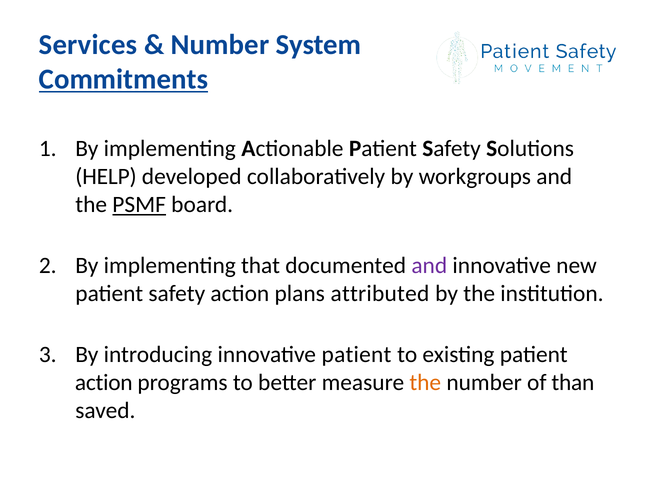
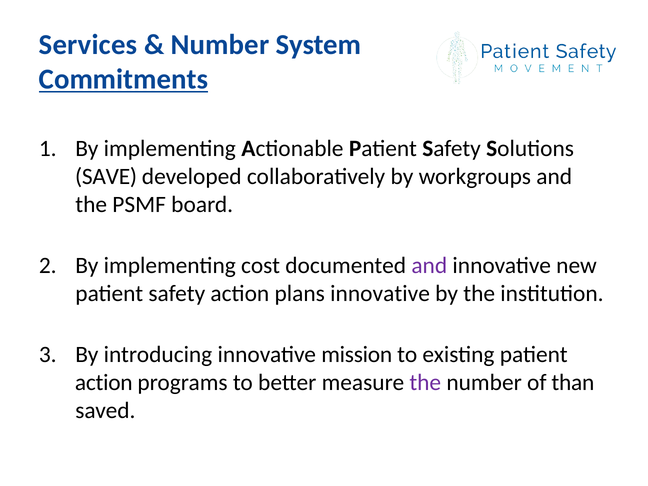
HELP: HELP -> SAVE
PSMF underline: present -> none
that: that -> cost
plans attributed: attributed -> innovative
innovative patient: patient -> mission
the at (425, 382) colour: orange -> purple
